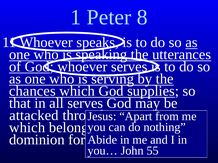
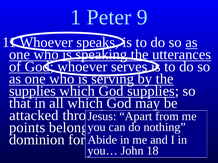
8: 8 -> 9
chances at (32, 91): chances -> supplies
all serves: serves -> which
which at (27, 128): which -> points
55: 55 -> 18
